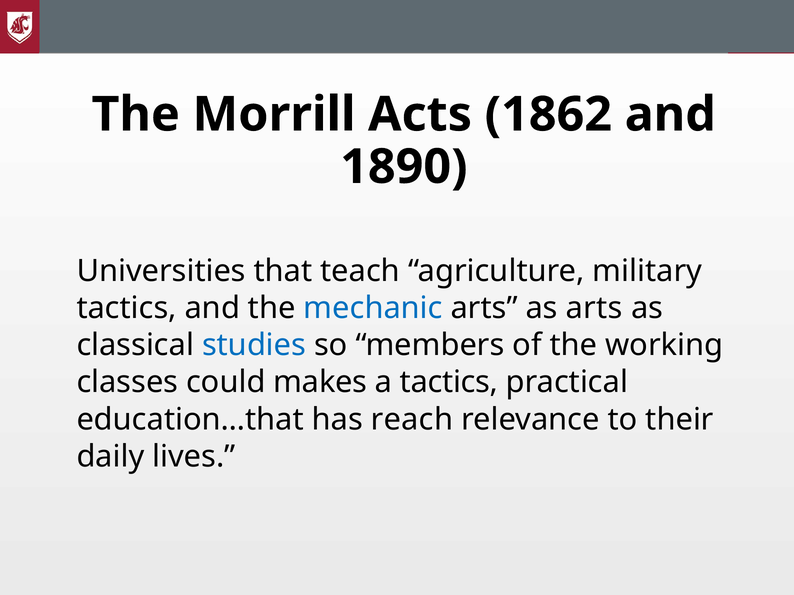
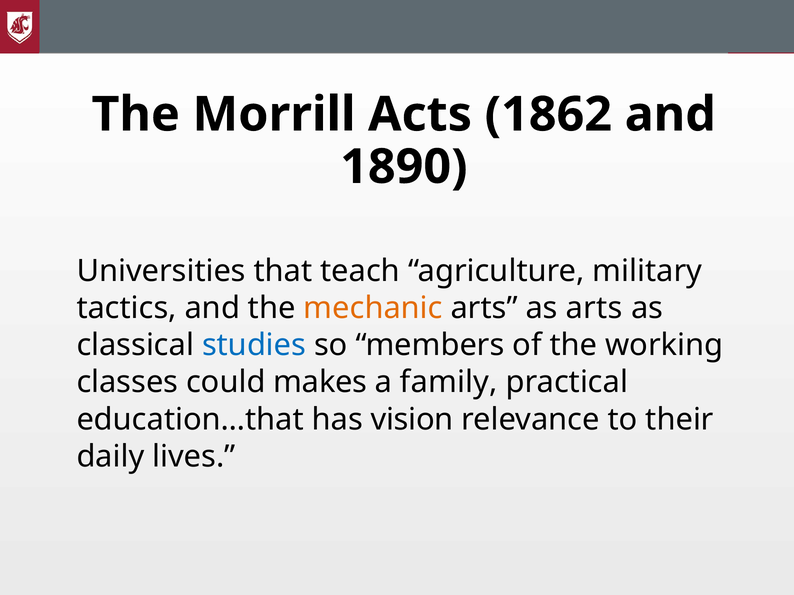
mechanic colour: blue -> orange
a tactics: tactics -> family
reach: reach -> vision
